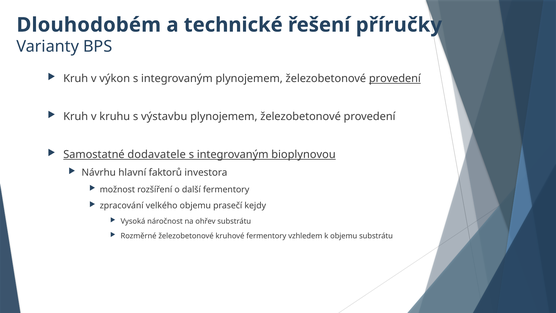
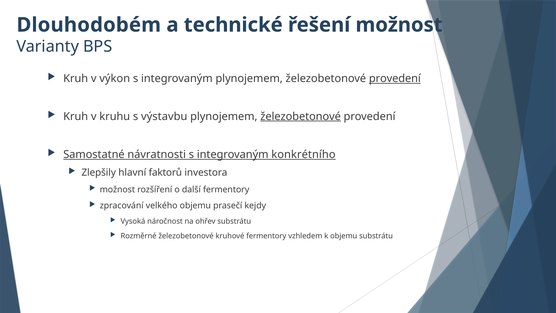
řešení příručky: příručky -> možnost
železobetonové at (301, 116) underline: none -> present
dodavatele: dodavatele -> návratnosti
bioplynovou: bioplynovou -> konkrétního
Návrhu: Návrhu -> Zlepšily
